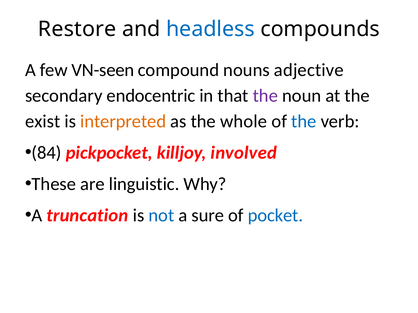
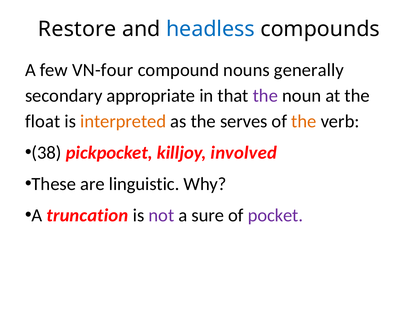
VN-seen: VN-seen -> VN-four
adjective: adjective -> generally
endocentric: endocentric -> appropriate
exist: exist -> float
whole: whole -> serves
the at (304, 121) colour: blue -> orange
84: 84 -> 38
not colour: blue -> purple
pocket colour: blue -> purple
